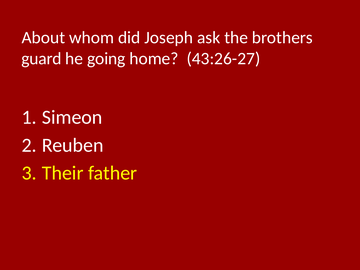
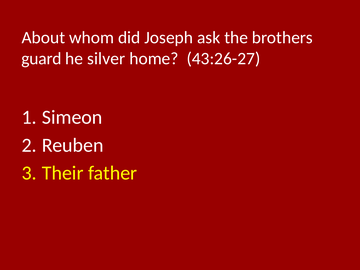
going: going -> silver
